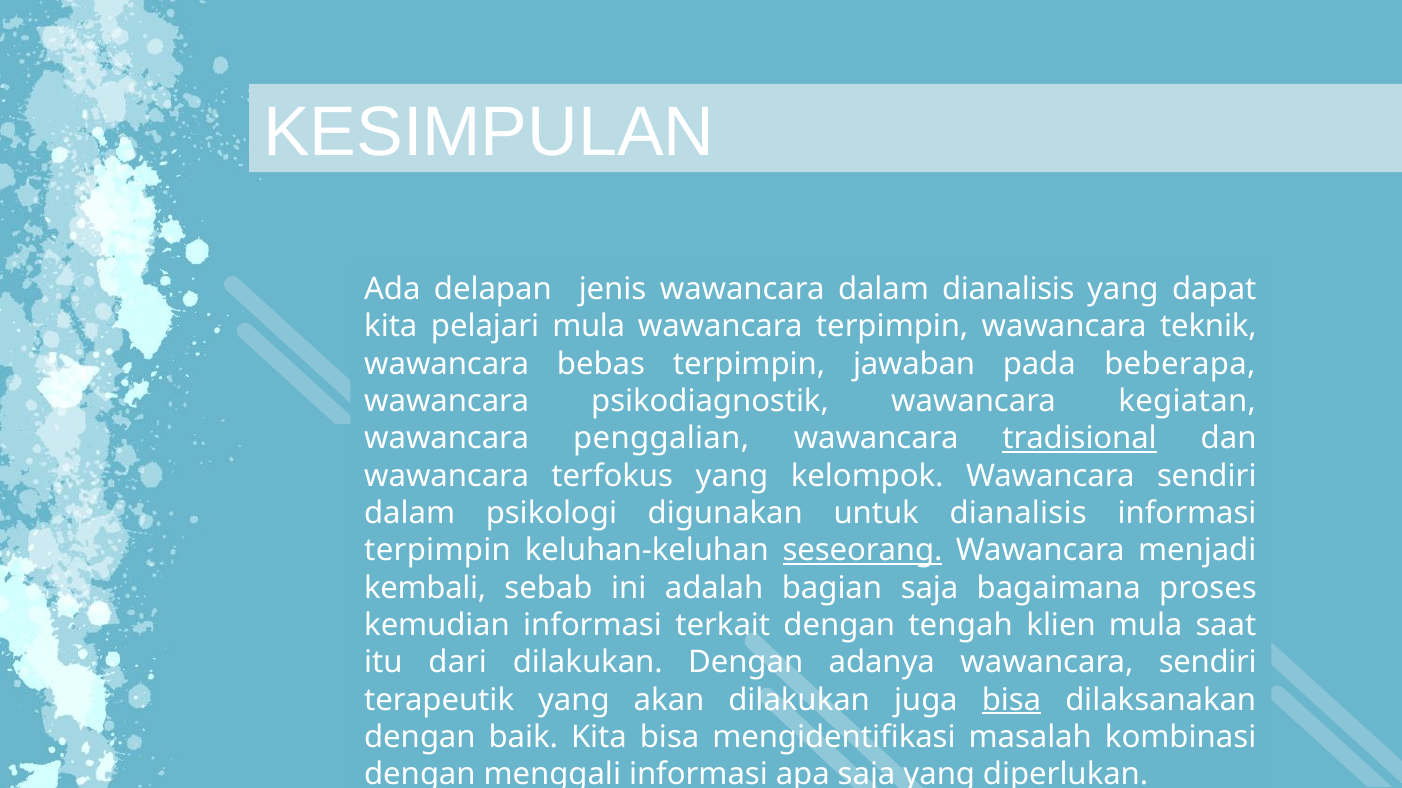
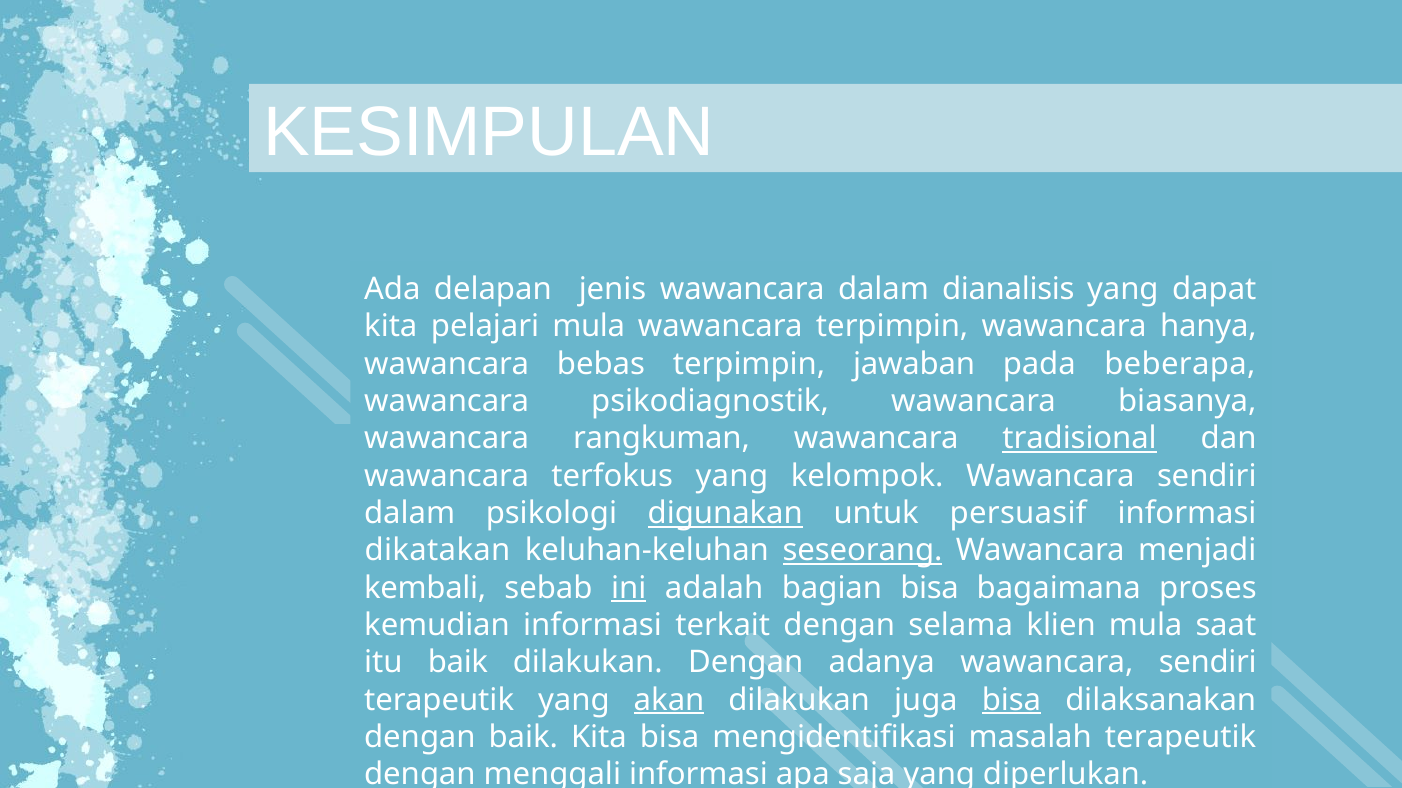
teknik: teknik -> hanya
kegiatan: kegiatan -> biasanya
penggalian: penggalian -> rangkuman
digunakan underline: none -> present
untuk dianalisis: dianalisis -> persuasif
terpimpin at (438, 551): terpimpin -> dikatakan
ini underline: none -> present
bagian saja: saja -> bisa
tengah: tengah -> selama
itu dari: dari -> baik
akan underline: none -> present
masalah kombinasi: kombinasi -> terapeutik
